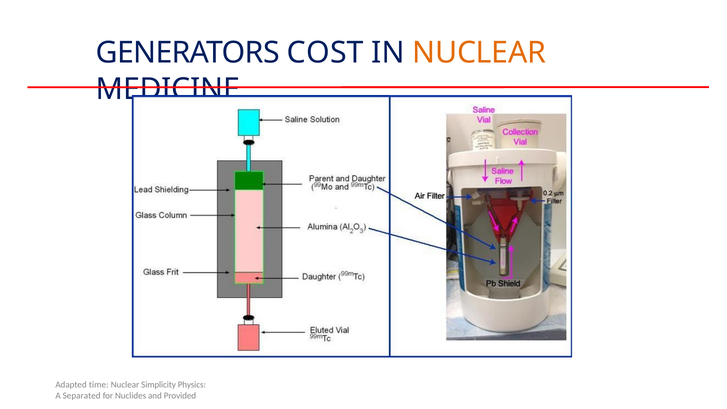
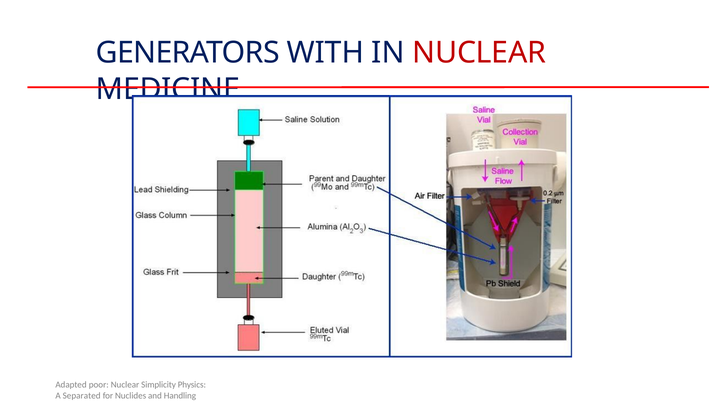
COST: COST -> WITH
NUCLEAR at (479, 53) colour: orange -> red
time: time -> poor
Provided: Provided -> Handling
